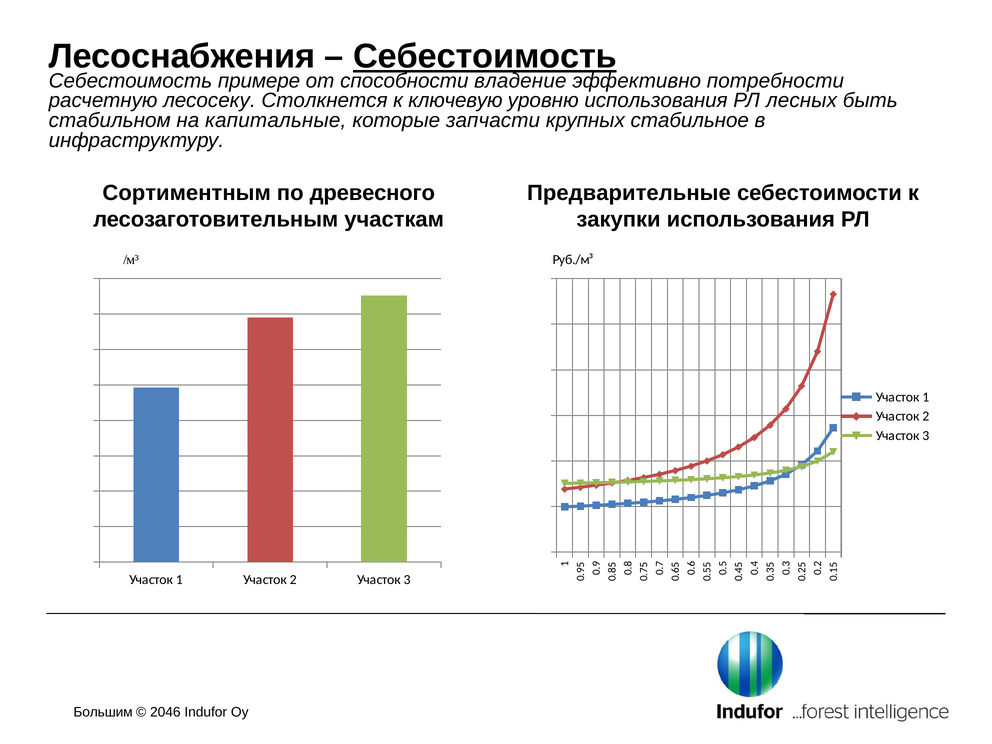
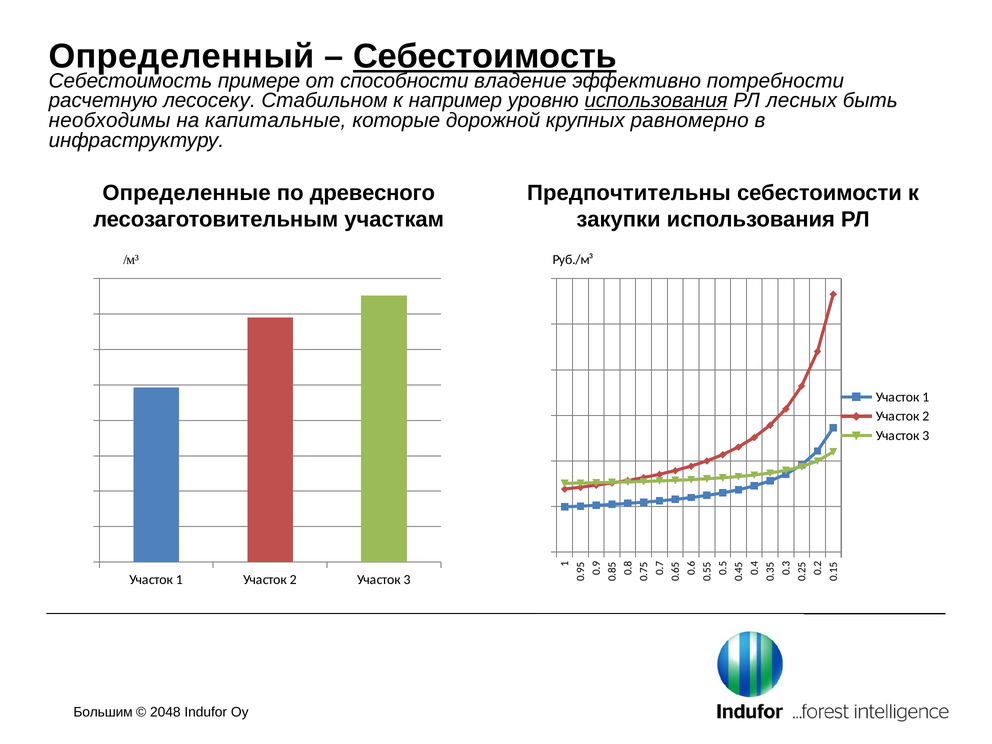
Лесоснабжения: Лесоснабжения -> Определенный
Столкнется: Столкнется -> Стабильном
ключевую: ключевую -> например
использования at (656, 101) underline: none -> present
стабильном: стабильном -> необходимы
запчасти: запчасти -> дорожной
стабильное: стабильное -> равномерно
Сортиментным: Сортиментным -> Определенные
Предварительные: Предварительные -> Предпочтительны
2046: 2046 -> 2048
